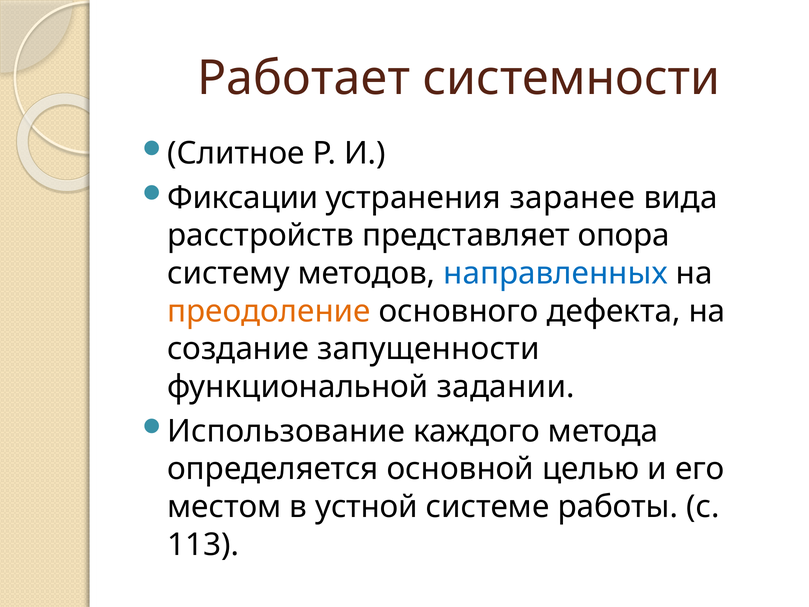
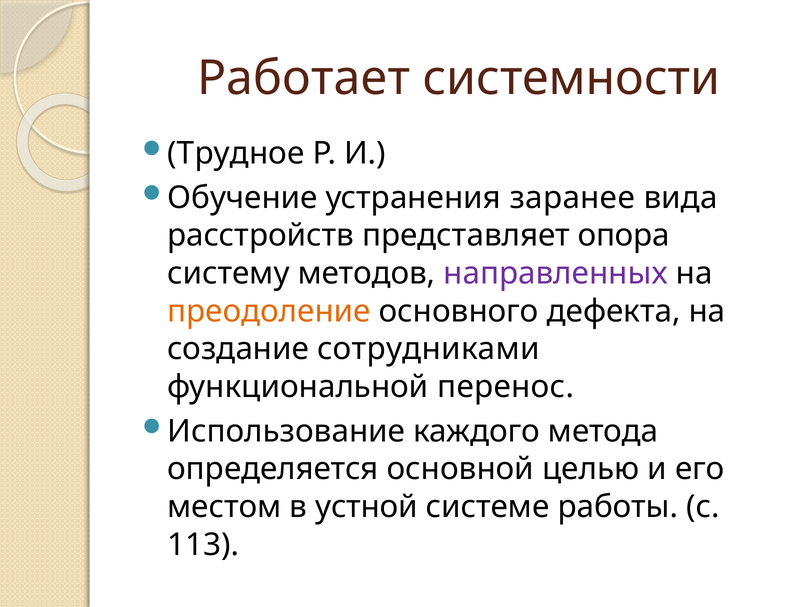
Слитное: Слитное -> Трудное
Фиксации: Фиксации -> Обучение
направленных colour: blue -> purple
запущенности: запущенности -> сотрудниками
задании: задании -> перенос
